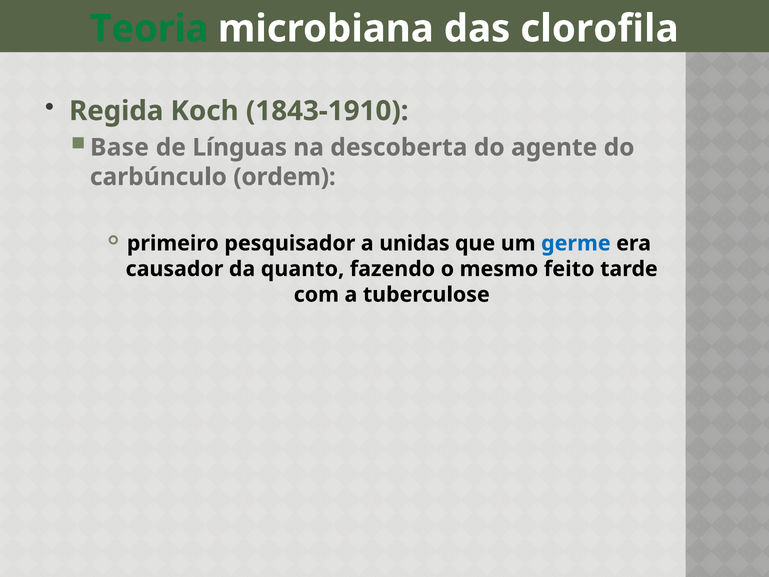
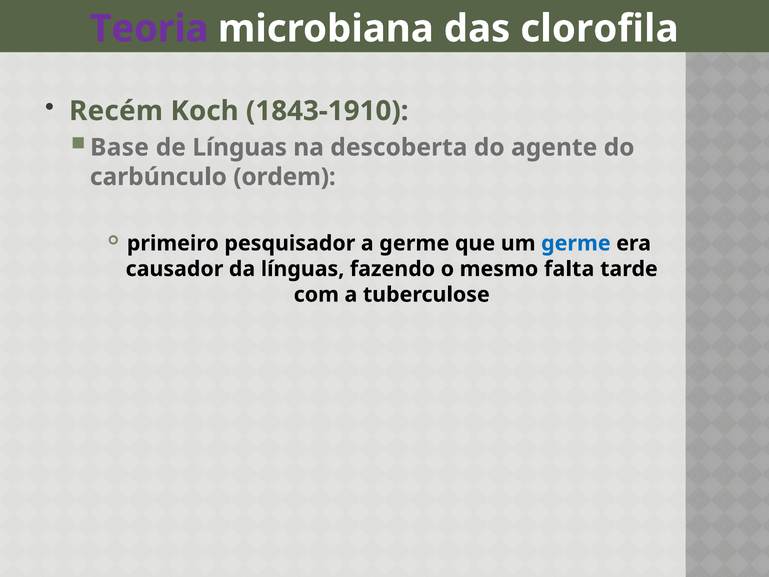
Teoria colour: green -> purple
Regida: Regida -> Recém
a unidas: unidas -> germe
da quanto: quanto -> línguas
feito: feito -> falta
